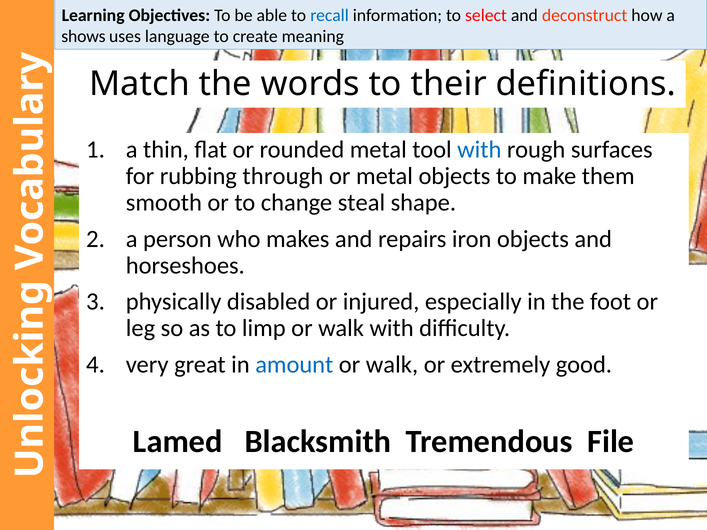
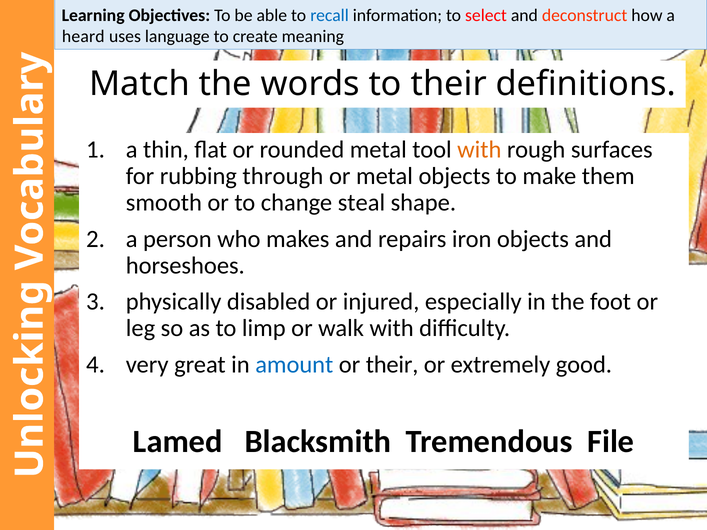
shows: shows -> heard
with at (479, 150) colour: blue -> orange
walk at (392, 365): walk -> their
